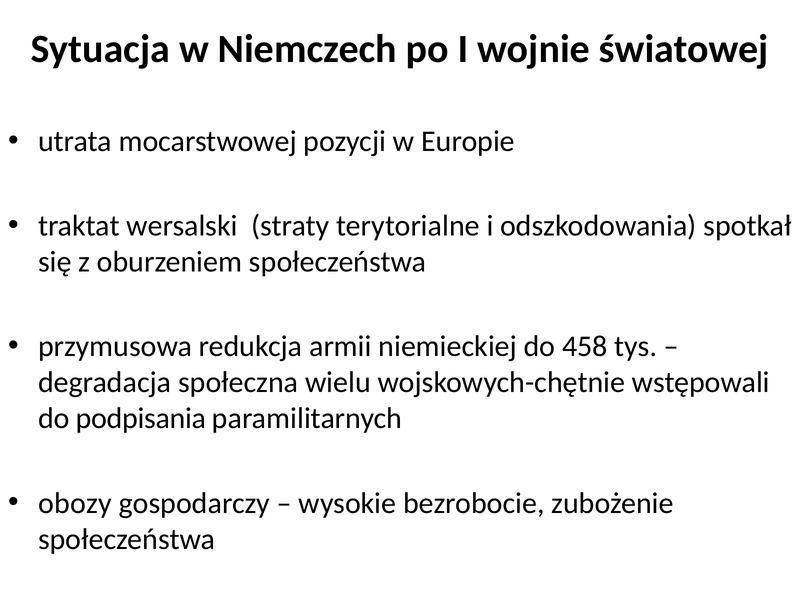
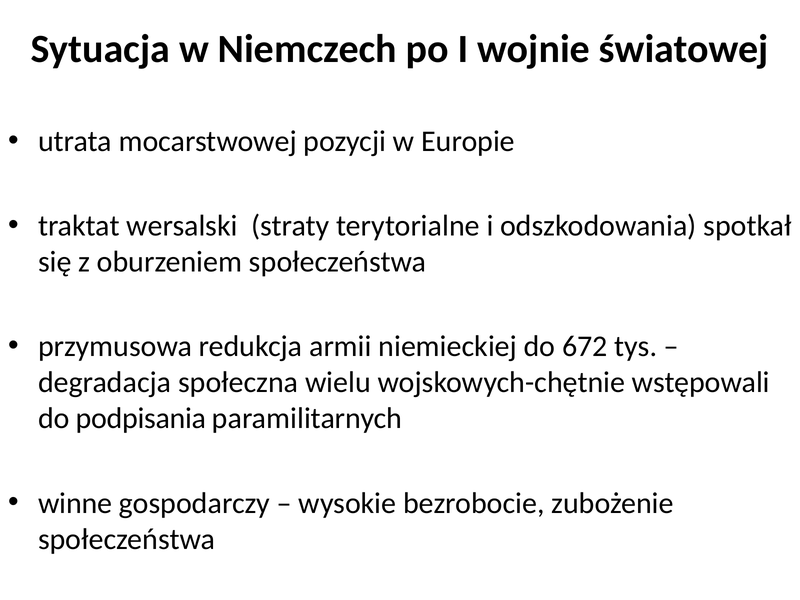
458: 458 -> 672
obozy: obozy -> winne
